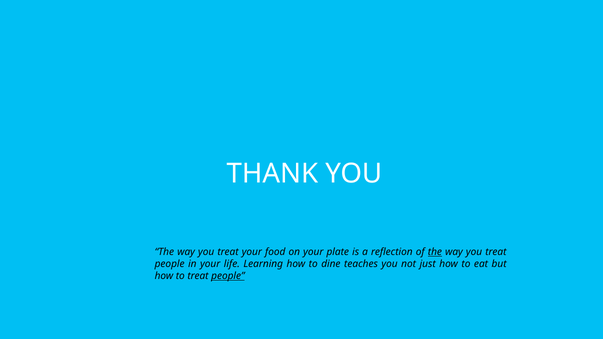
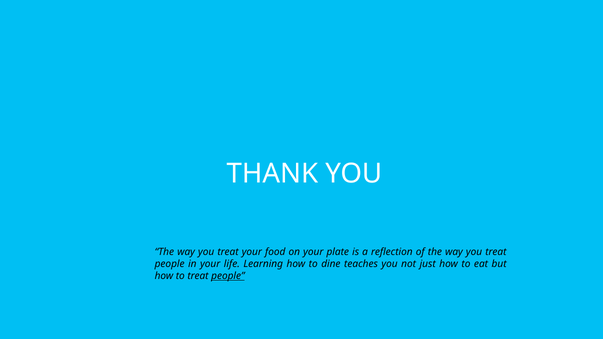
the at (435, 252) underline: present -> none
